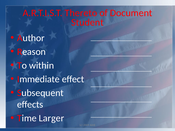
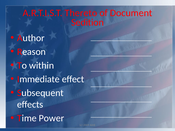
Student: Student -> Sedition
Larger: Larger -> Power
